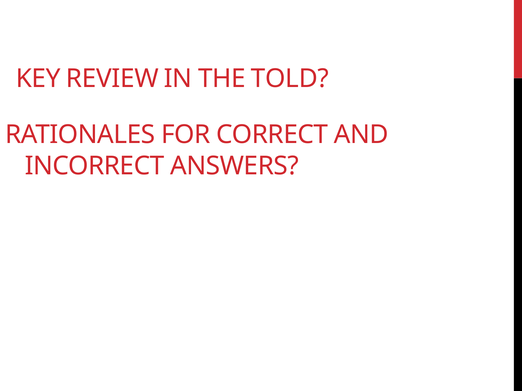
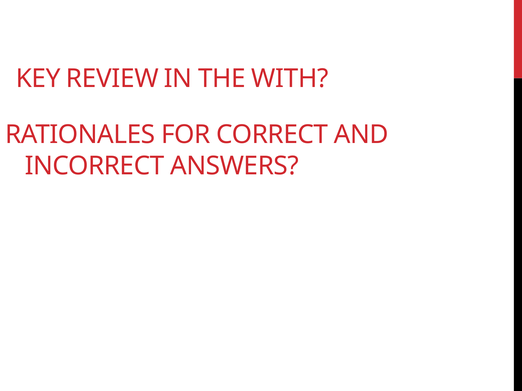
TOLD: TOLD -> WITH
